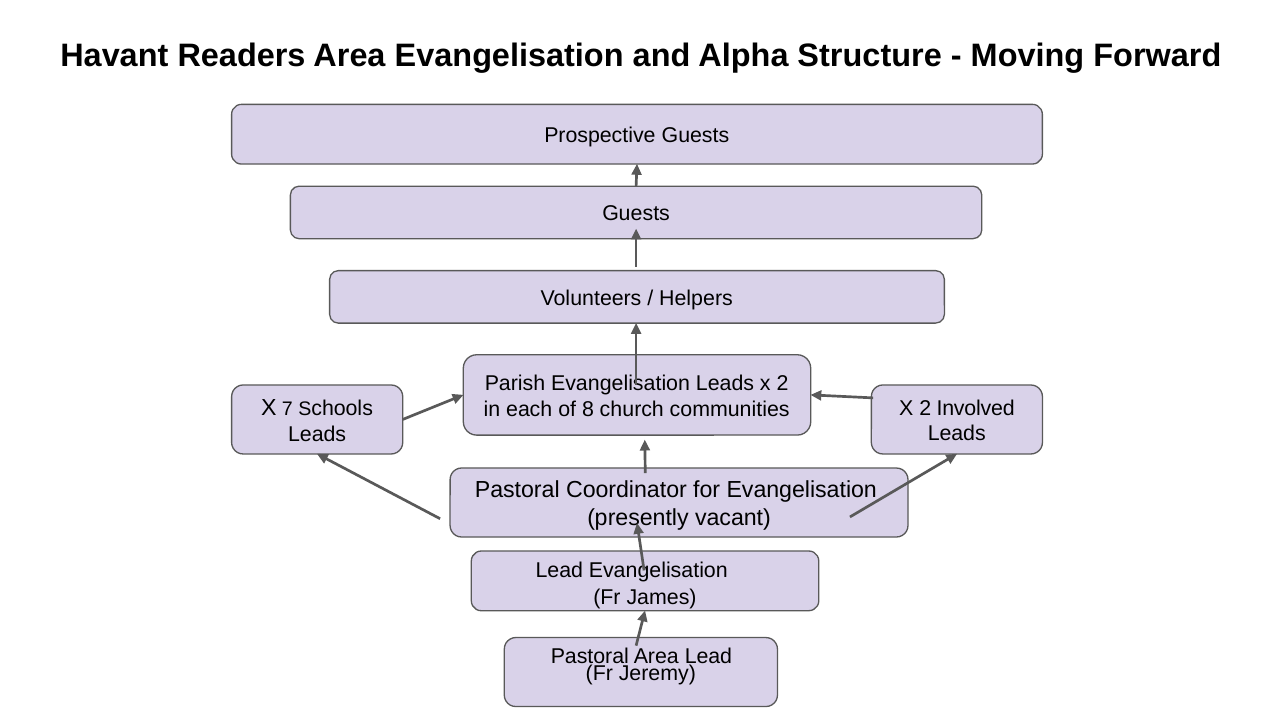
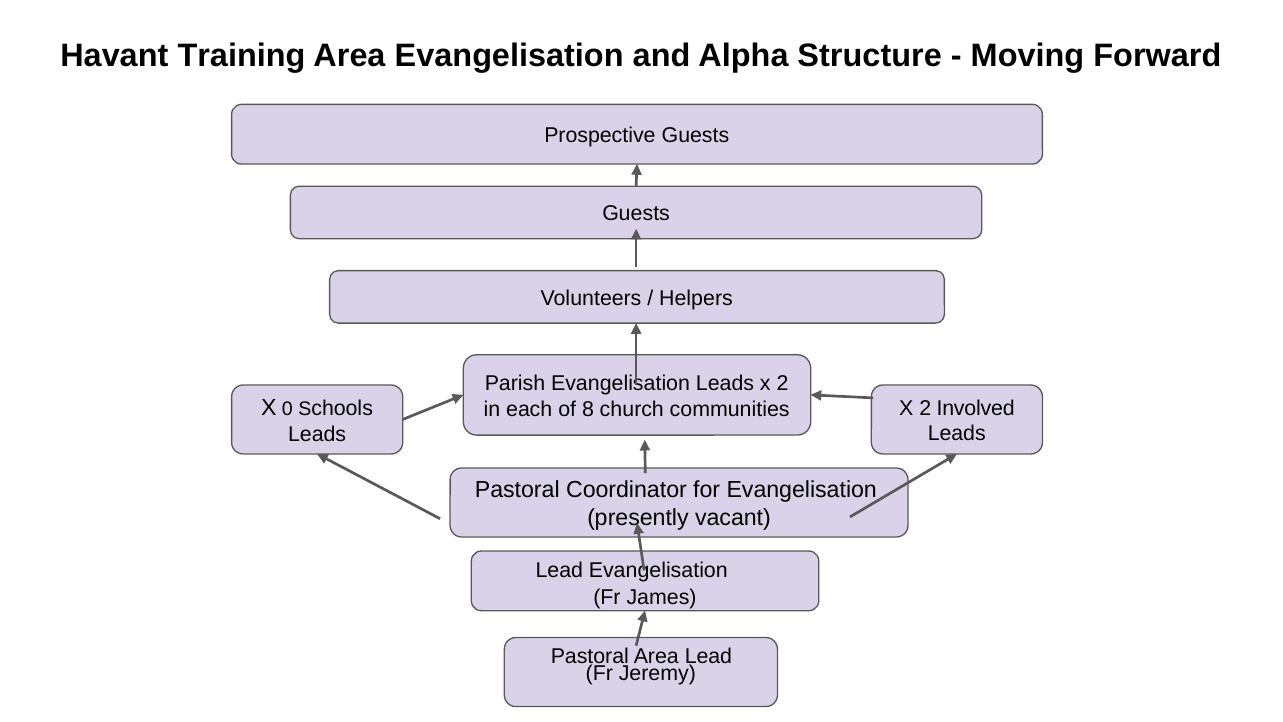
Readers: Readers -> Training
7: 7 -> 0
